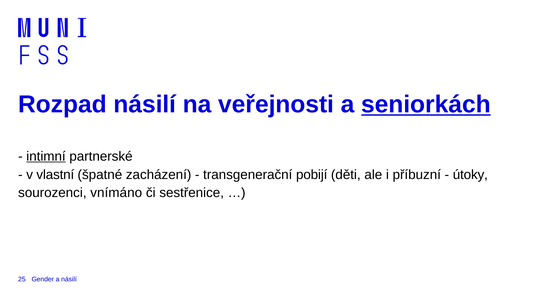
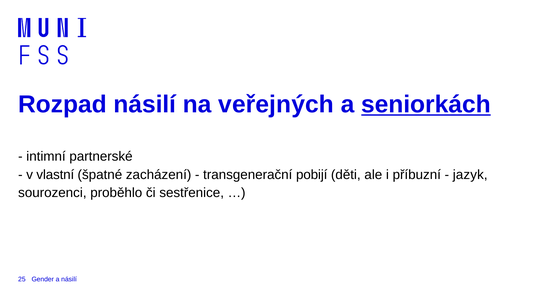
veřejnosti: veřejnosti -> veřejných
intimní underline: present -> none
útoky: útoky -> jazyk
vnímáno: vnímáno -> proběhlo
